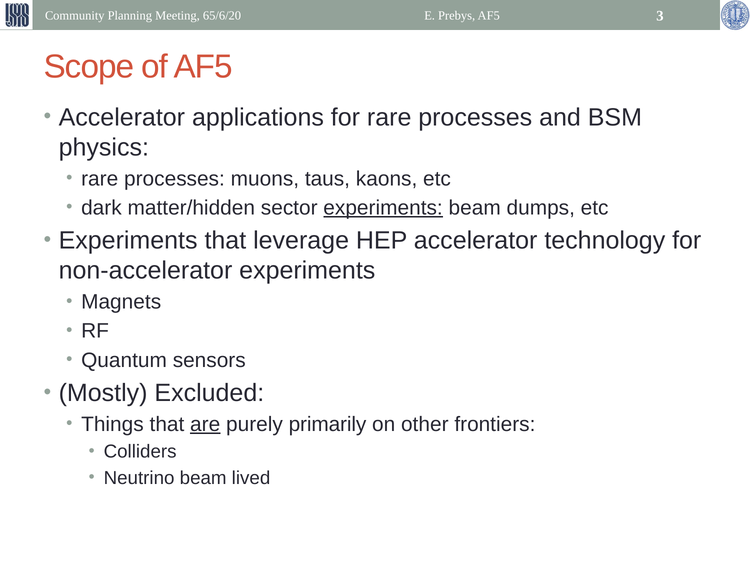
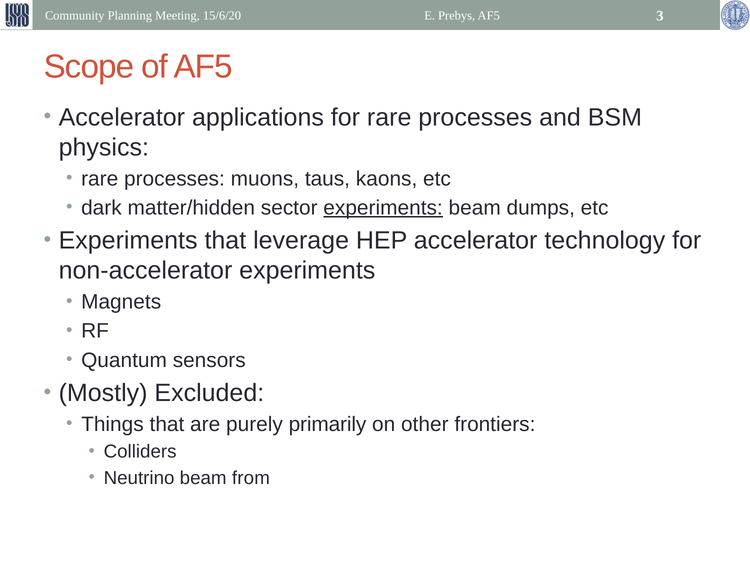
65/6/20: 65/6/20 -> 15/6/20
are underline: present -> none
lived: lived -> from
